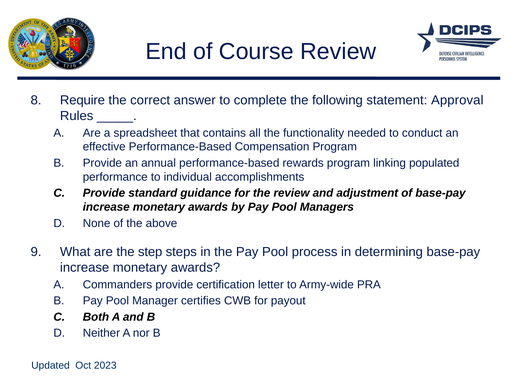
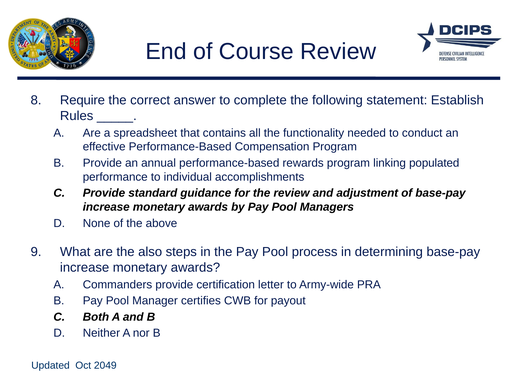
Approval: Approval -> Establish
step: step -> also
2023: 2023 -> 2049
